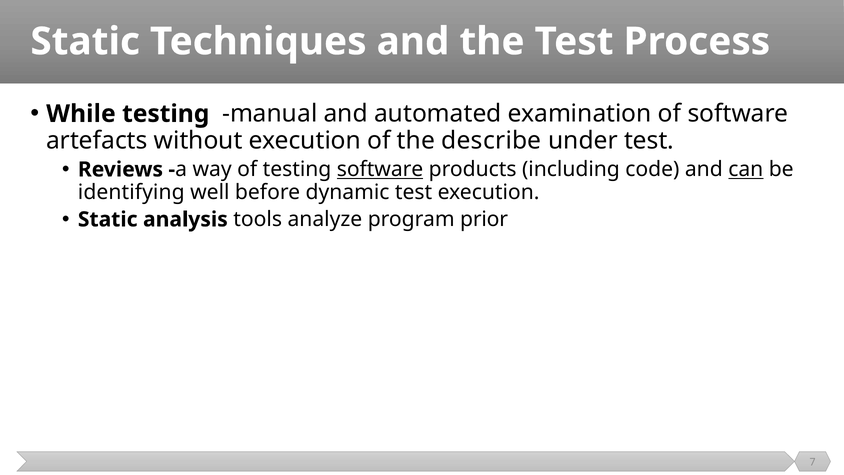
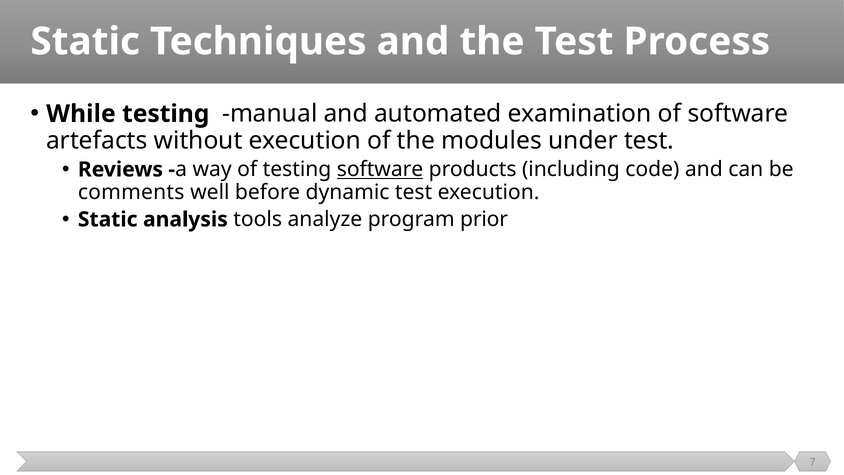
describe: describe -> modules
can underline: present -> none
identifying: identifying -> comments
